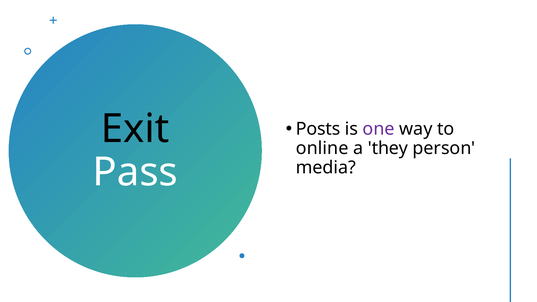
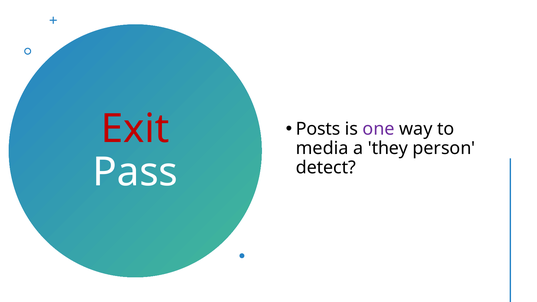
Exit colour: black -> red
online: online -> media
media: media -> detect
